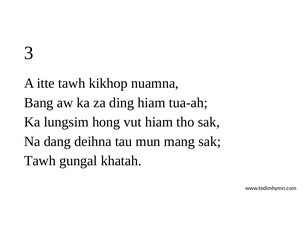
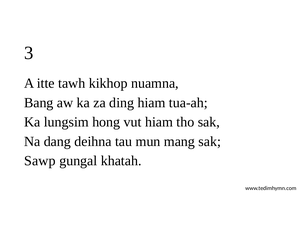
Tawh at (40, 161): Tawh -> Sawp
